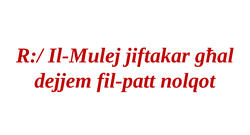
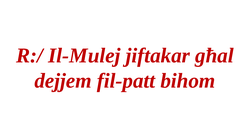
nolqot: nolqot -> bihom
